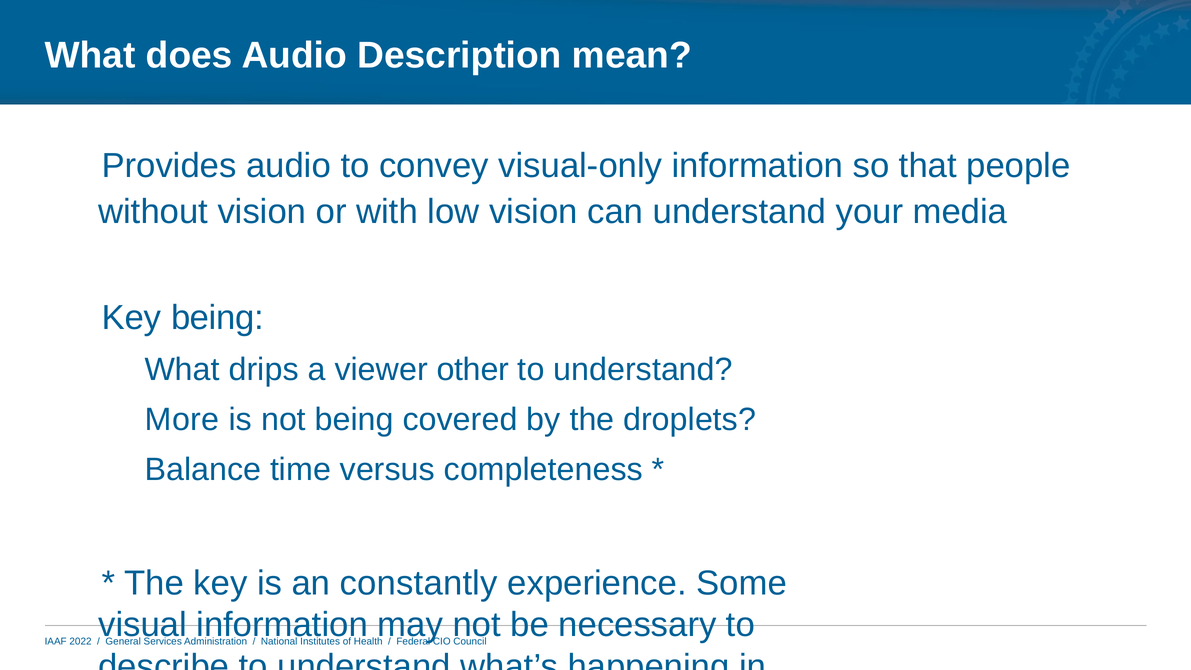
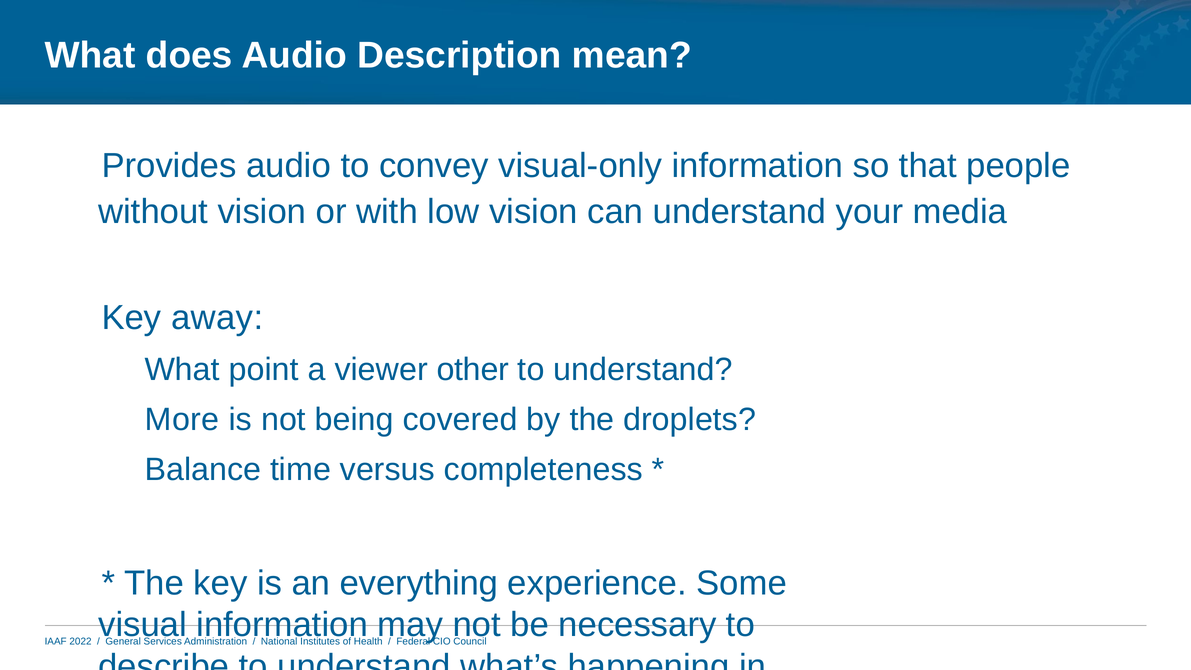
Key being: being -> away
drips: drips -> point
constantly: constantly -> everything
